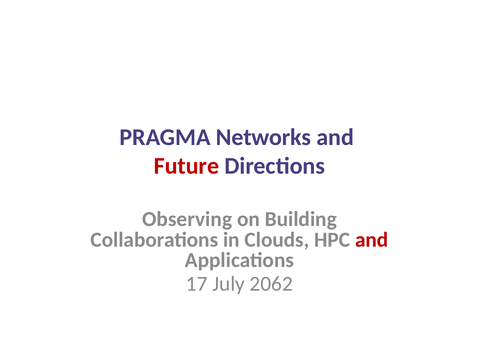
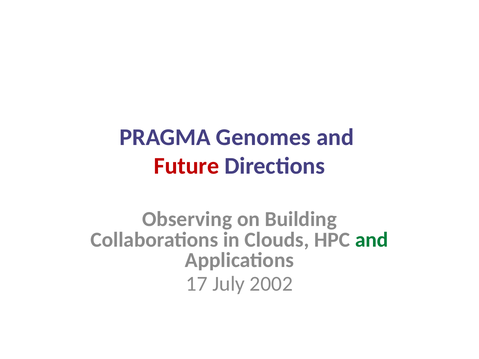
Networks: Networks -> Genomes
and at (372, 240) colour: red -> green
2062: 2062 -> 2002
